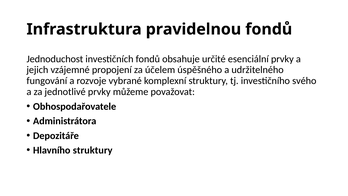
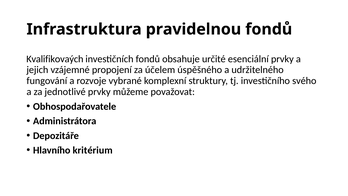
Jednoduchost: Jednoduchost -> Kvalifikovaých
Hlavního struktury: struktury -> kritérium
